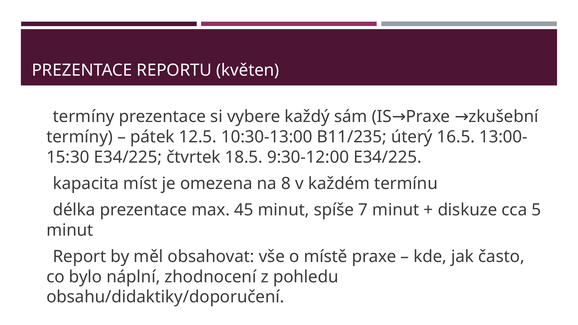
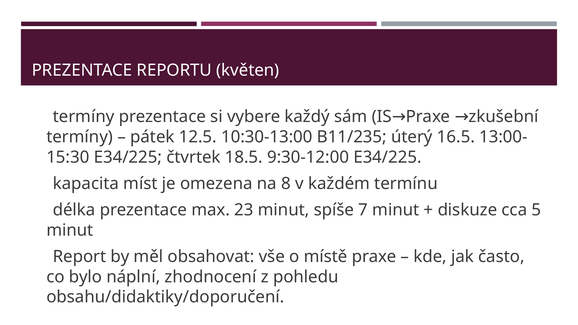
45: 45 -> 23
